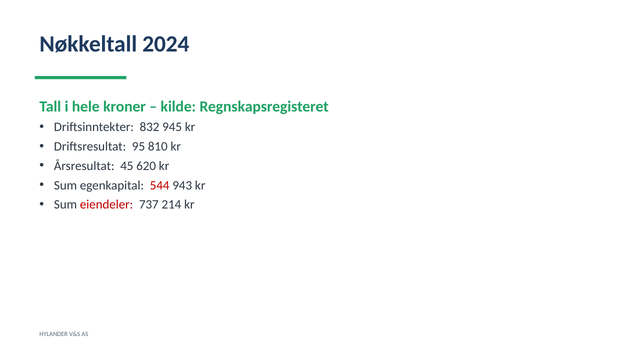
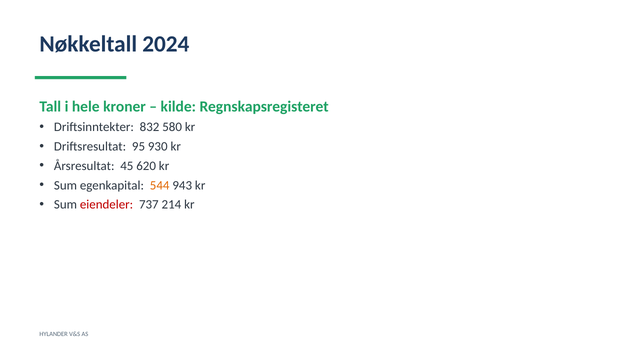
945: 945 -> 580
810: 810 -> 930
544 colour: red -> orange
